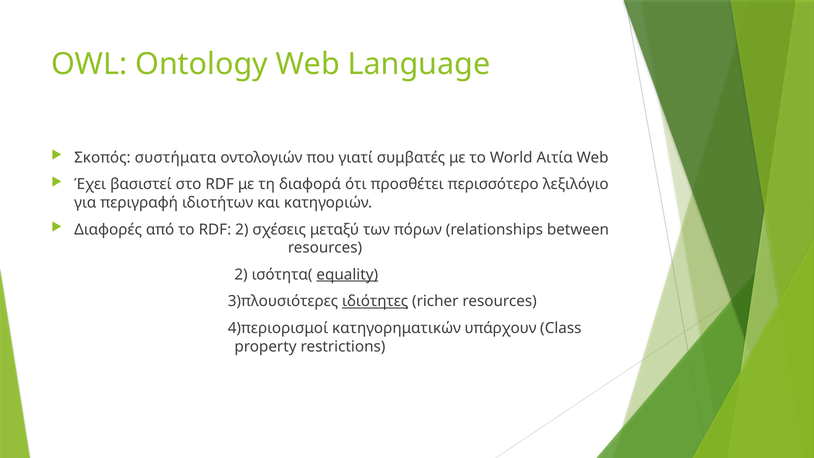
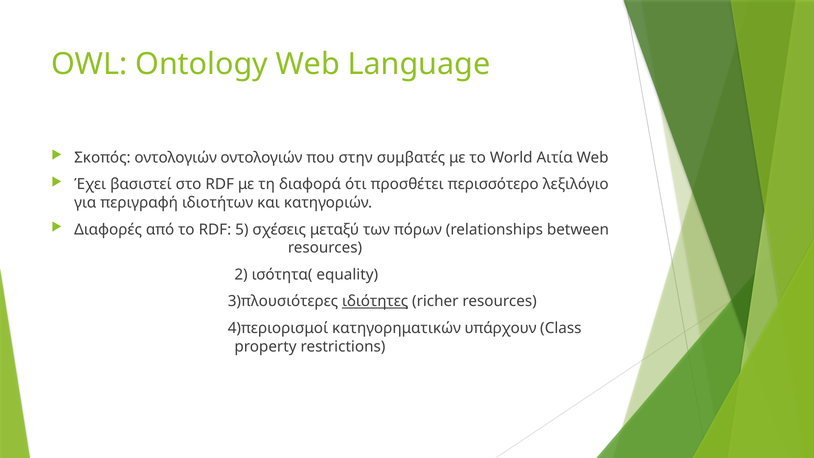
Σκοπός συστήματα: συστήματα -> οντολογιών
γιατί: γιατί -> στην
RDF 2: 2 -> 5
equality underline: present -> none
